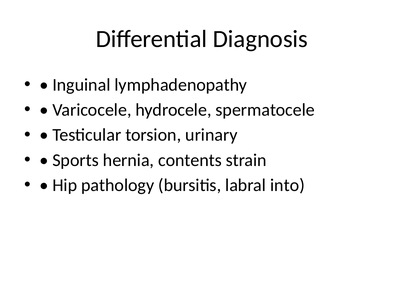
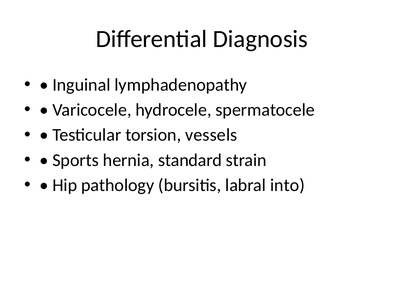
urinary: urinary -> vessels
contents: contents -> standard
